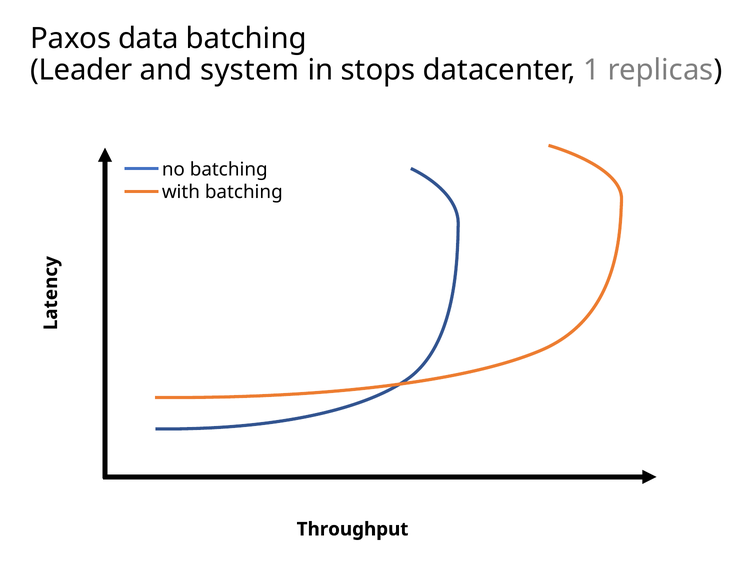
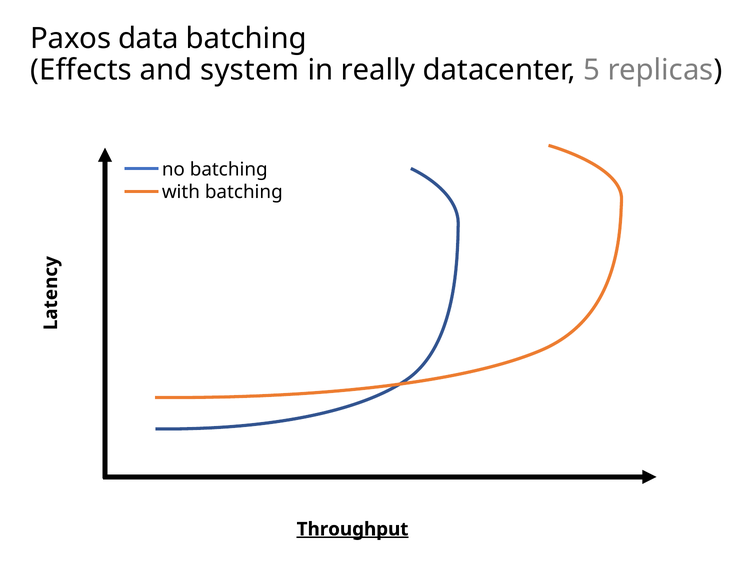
Leader: Leader -> Effects
stops: stops -> really
1: 1 -> 5
Throughput underline: none -> present
